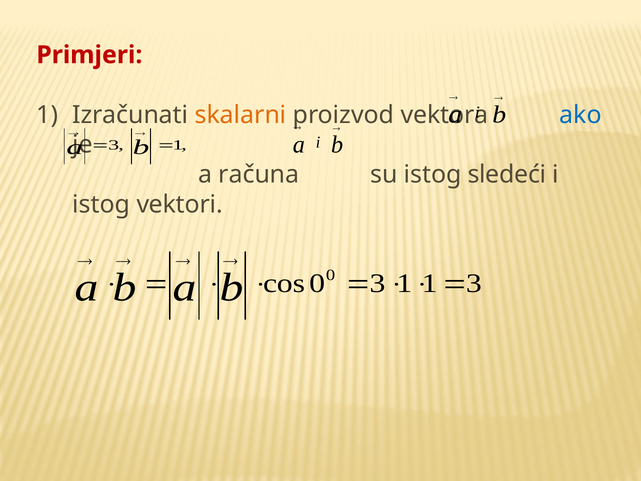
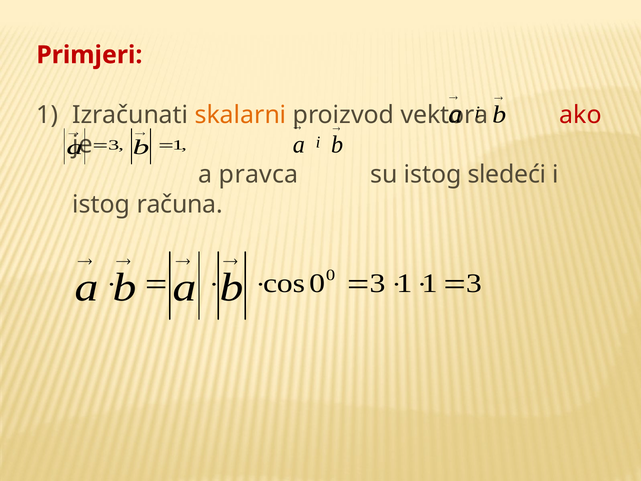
ako colour: blue -> red
računa: računa -> pravca
vektori: vektori -> računa
